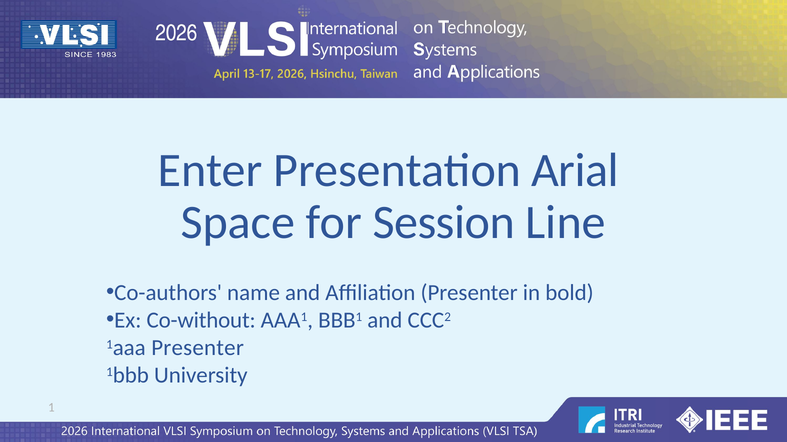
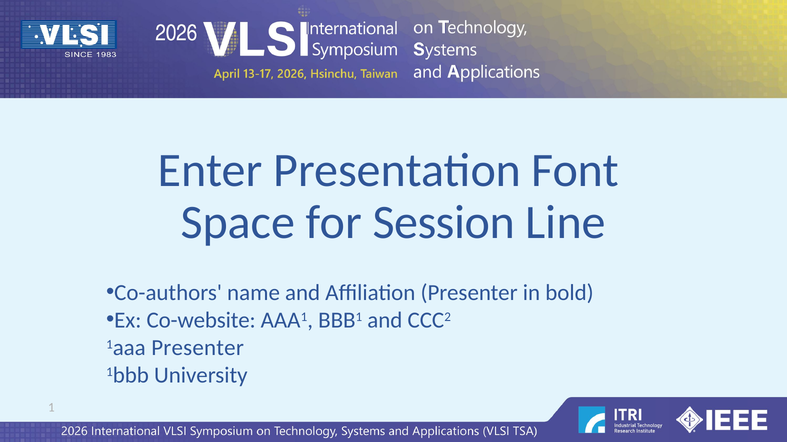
Arial: Arial -> Font
Co-without: Co-without -> Co-website
